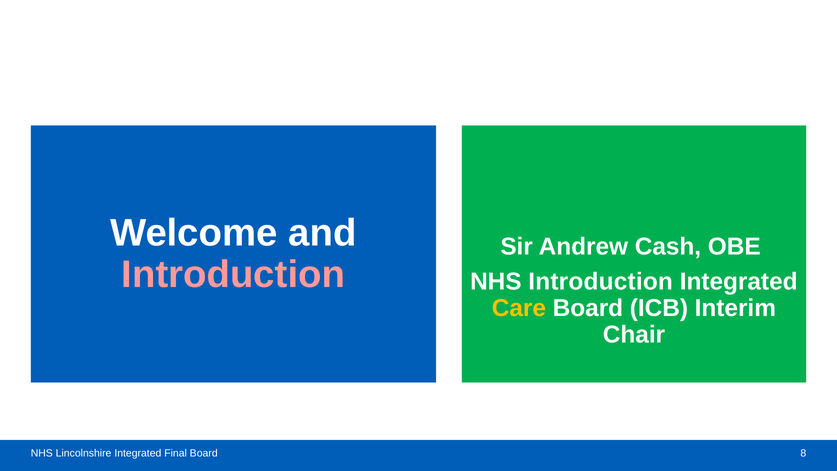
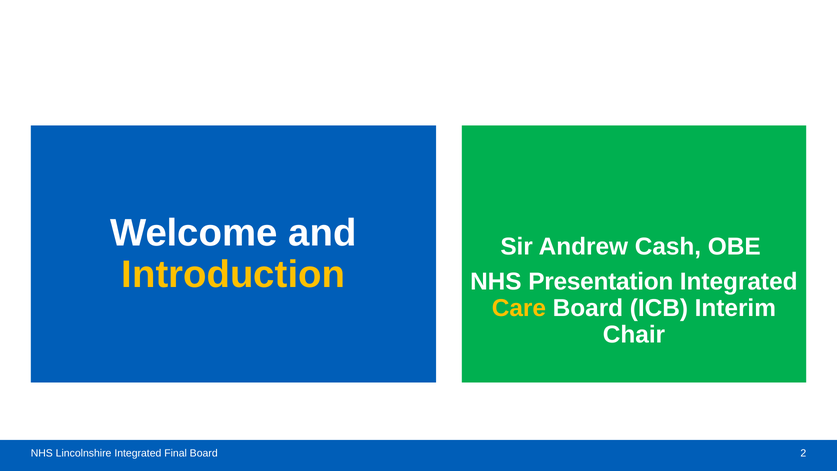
Introduction at (233, 274) colour: pink -> yellow
NHS Introduction: Introduction -> Presentation
8: 8 -> 2
